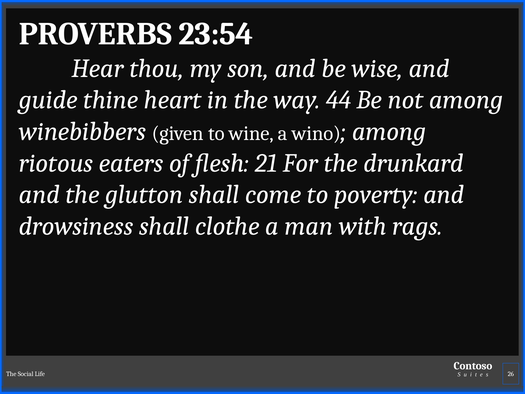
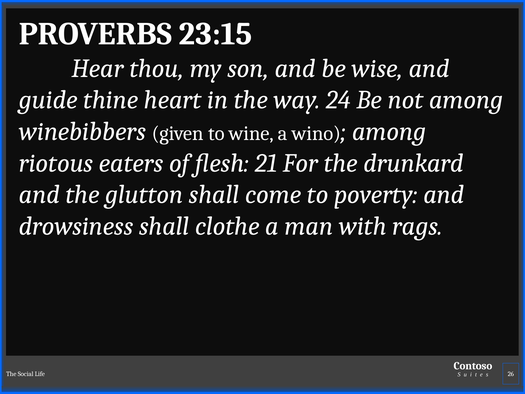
23:54: 23:54 -> 23:15
44: 44 -> 24
